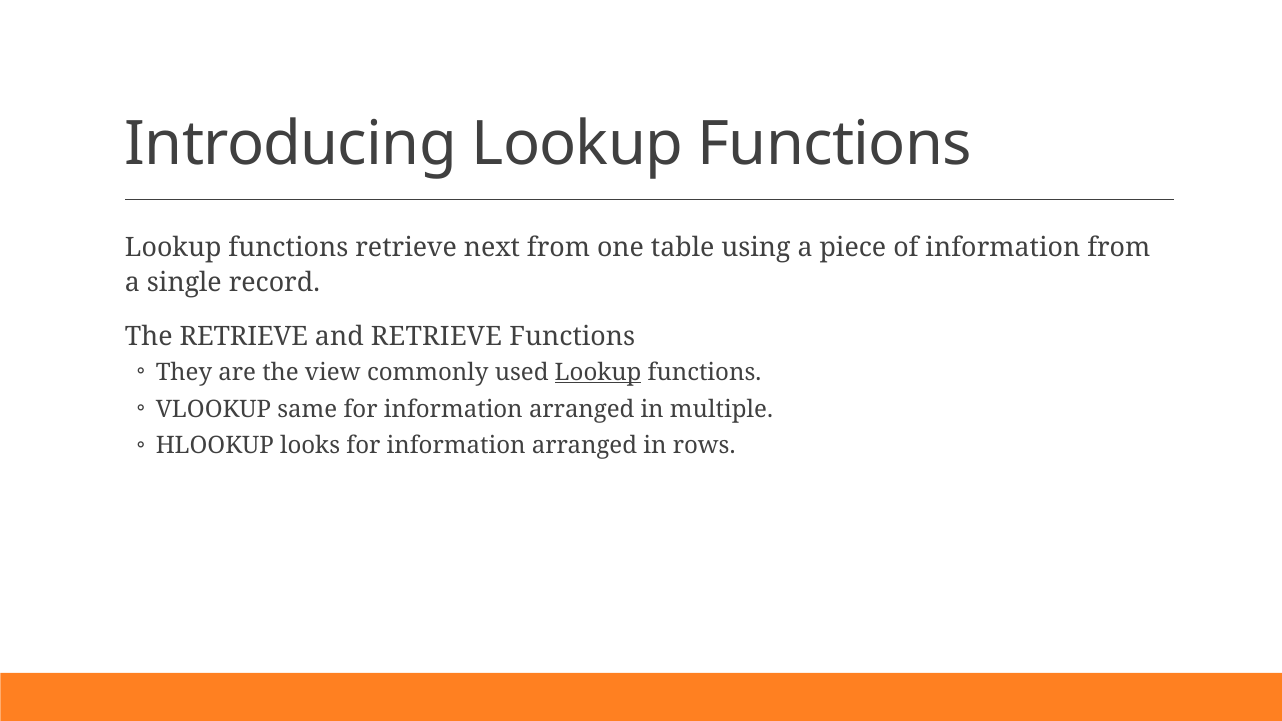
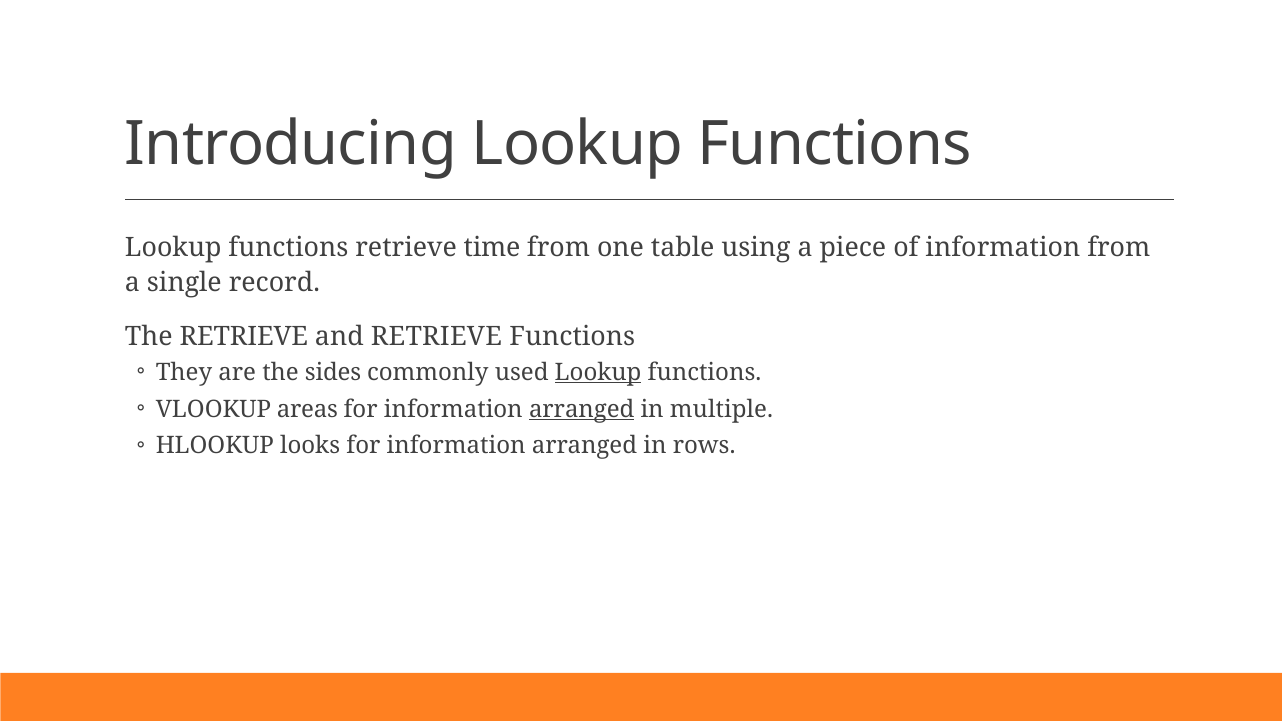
next: next -> time
view: view -> sides
same: same -> areas
arranged at (582, 409) underline: none -> present
